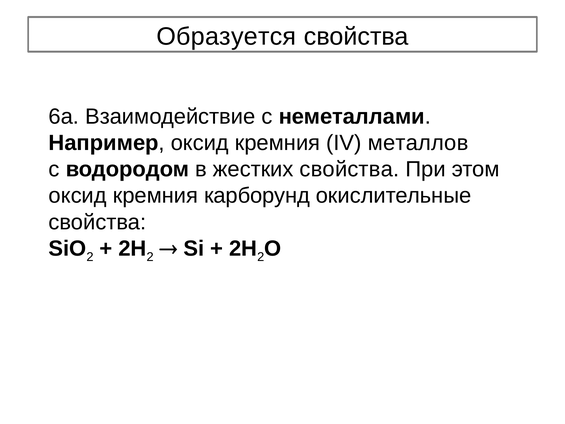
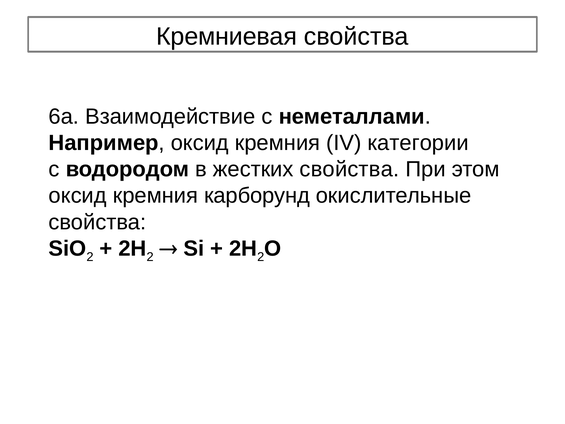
Образуется: Образуется -> Кремниевая
металлов: металлов -> категории
